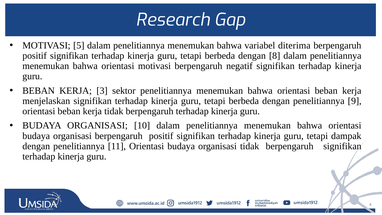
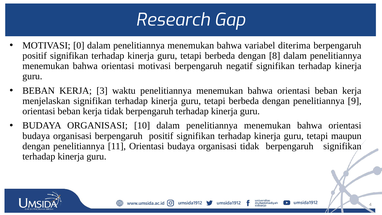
5: 5 -> 0
sektor: sektor -> waktu
dampak: dampak -> maupun
